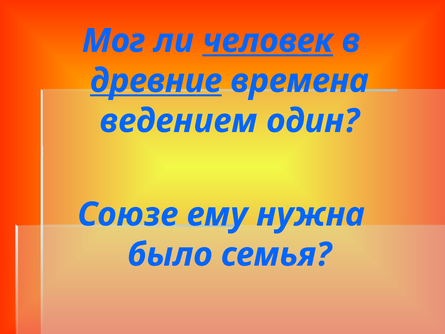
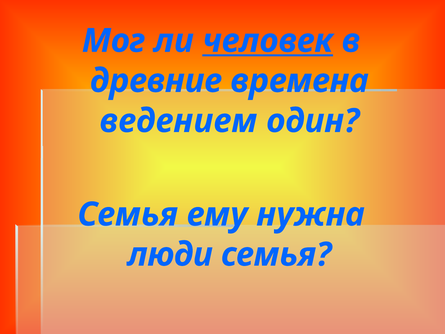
древние underline: present -> none
Союзе at (128, 214): Союзе -> Семья
было: было -> люди
